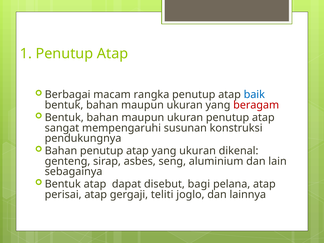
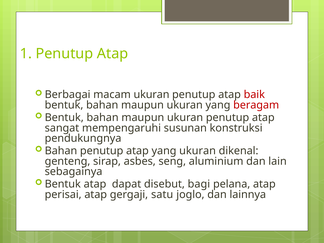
macam rangka: rangka -> ukuran
baik colour: blue -> red
teliti: teliti -> satu
